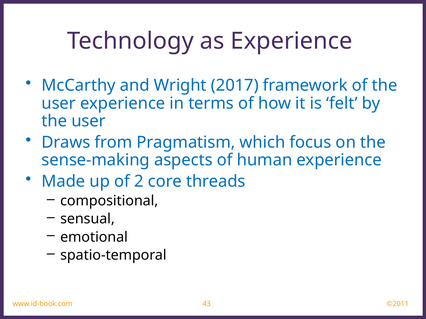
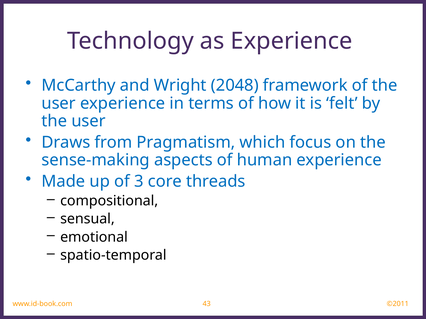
2017: 2017 -> 2048
2: 2 -> 3
